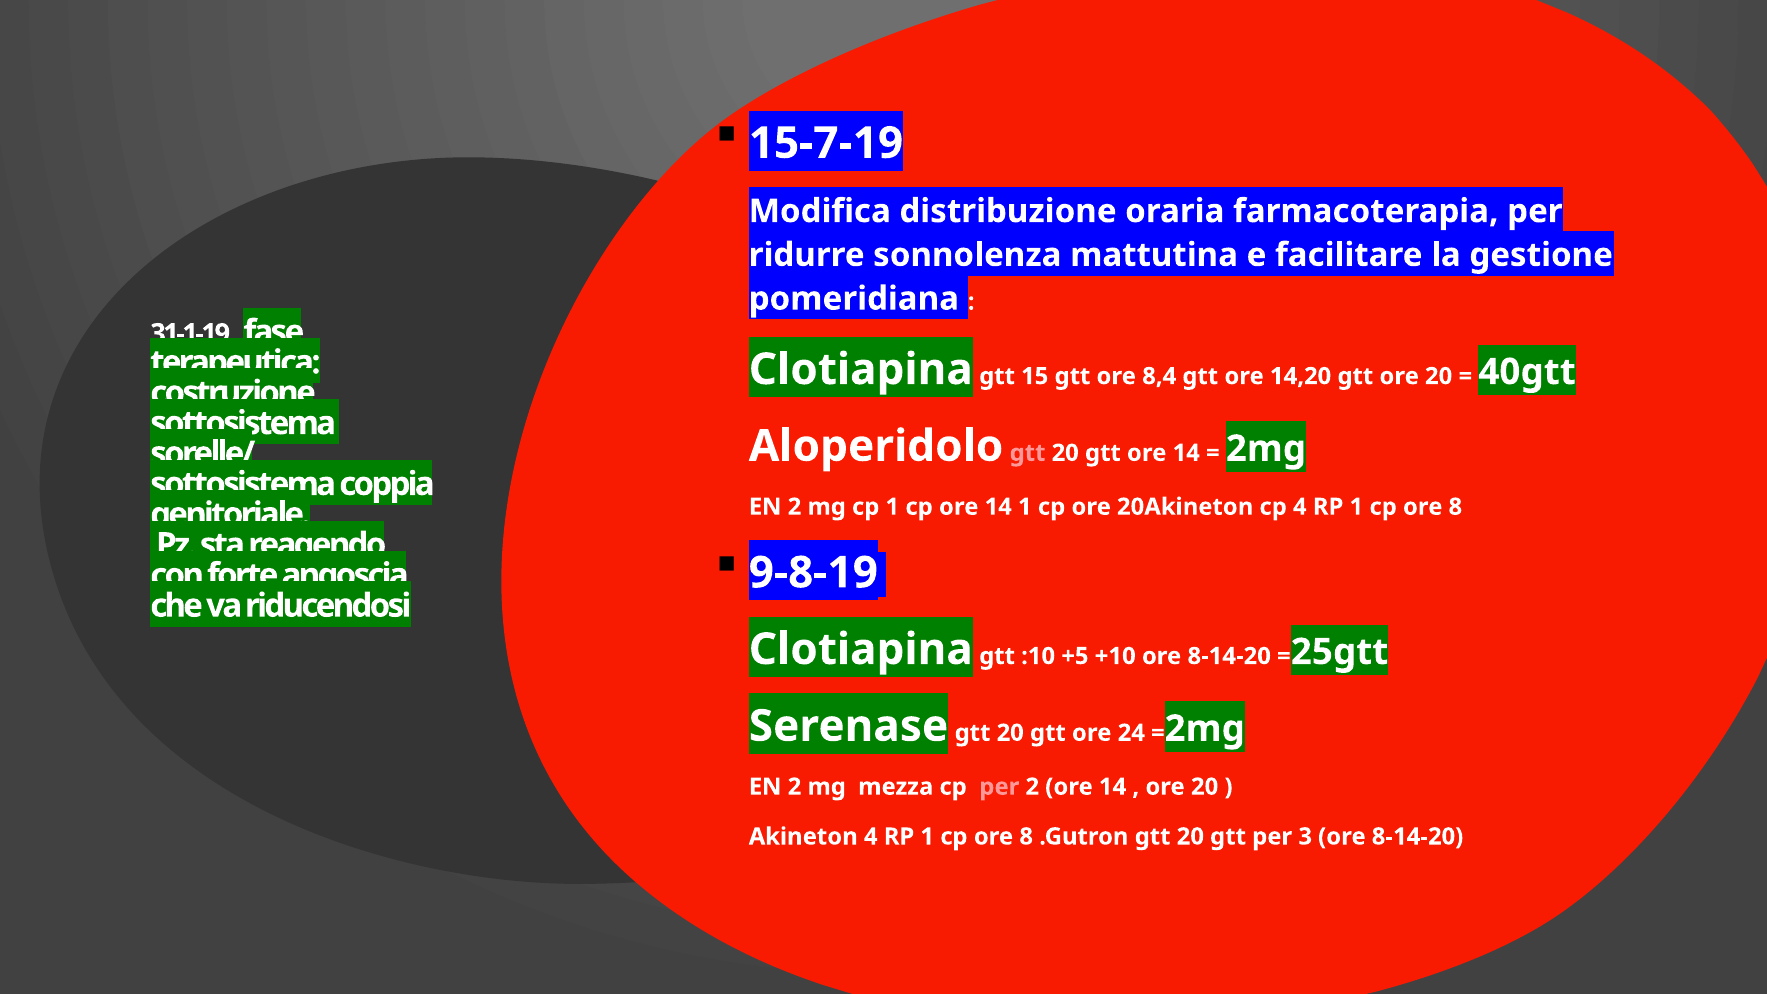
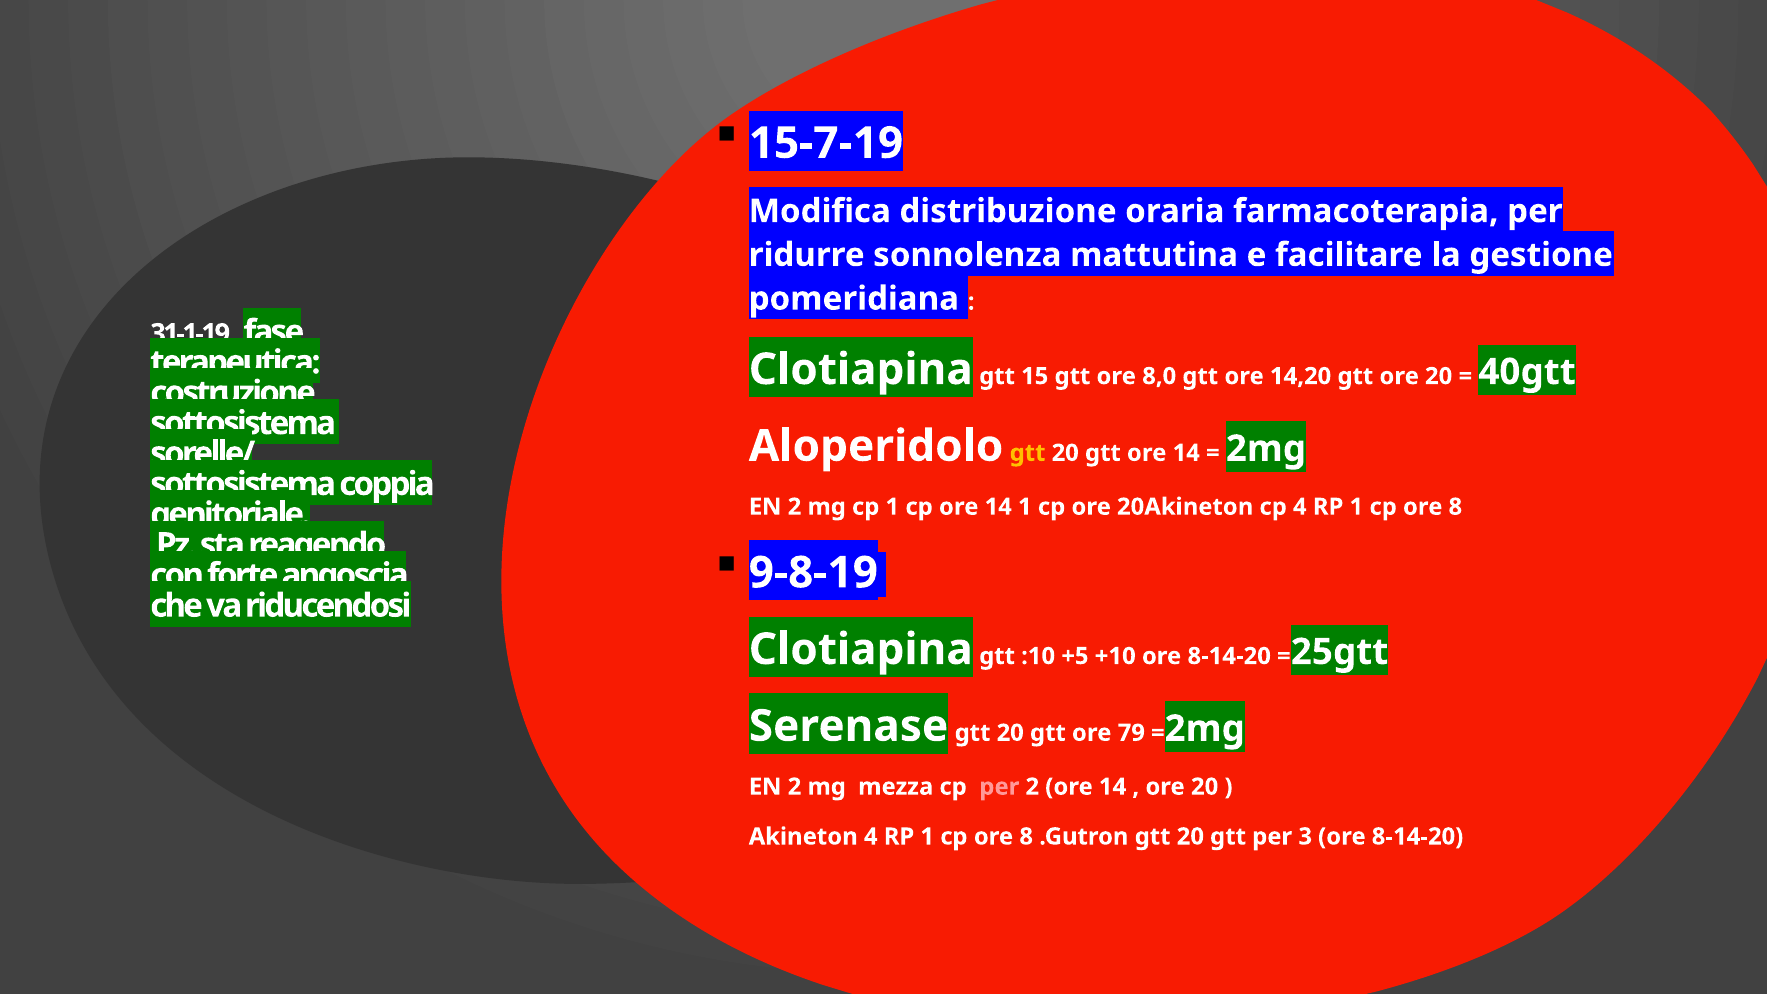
8,4: 8,4 -> 8,0
gtt at (1028, 453) colour: pink -> yellow
24: 24 -> 79
